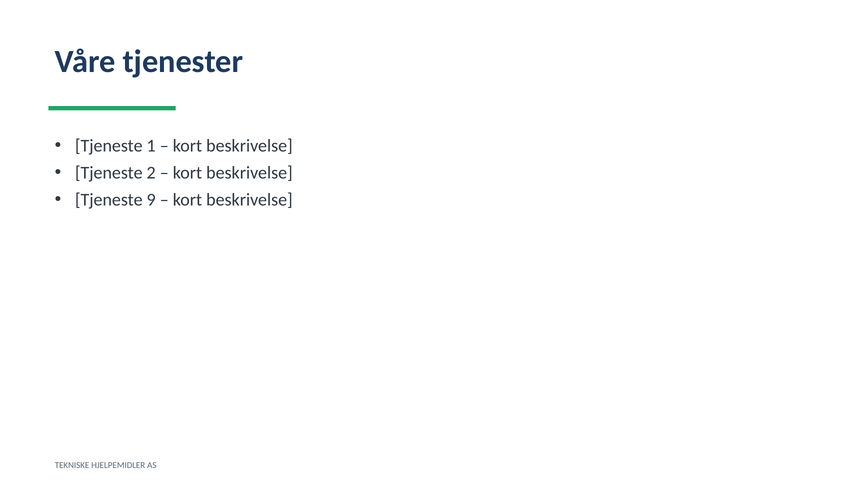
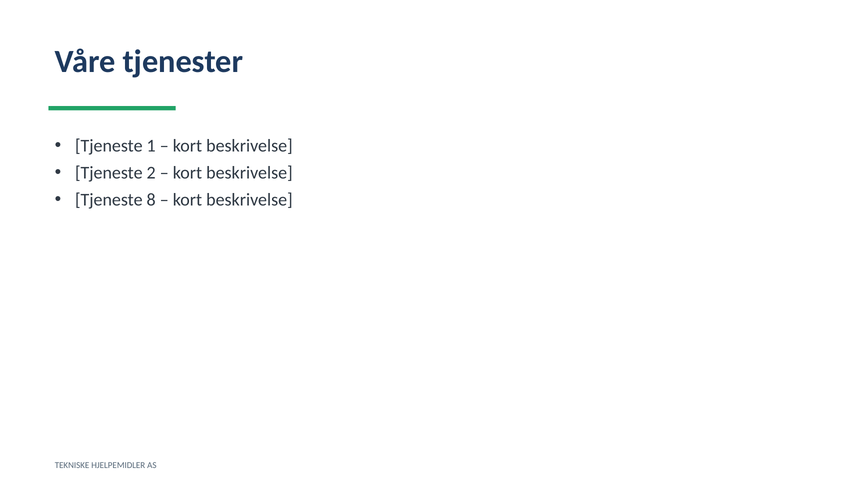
9: 9 -> 8
